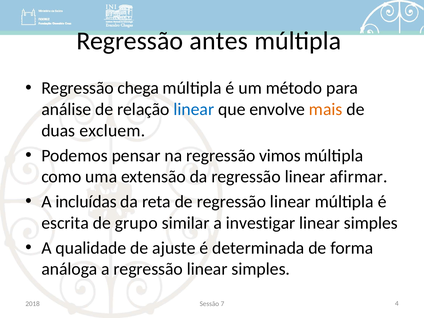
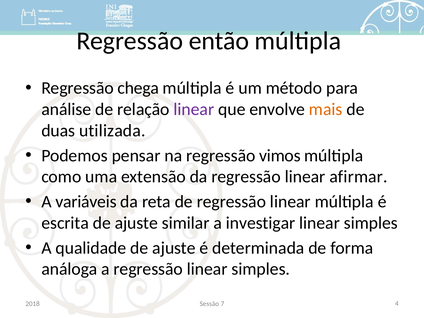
antes: antes -> então
linear at (194, 109) colour: blue -> purple
excluem: excluem -> utilizada
incluídas: incluídas -> variáveis
escrita de grupo: grupo -> ajuste
